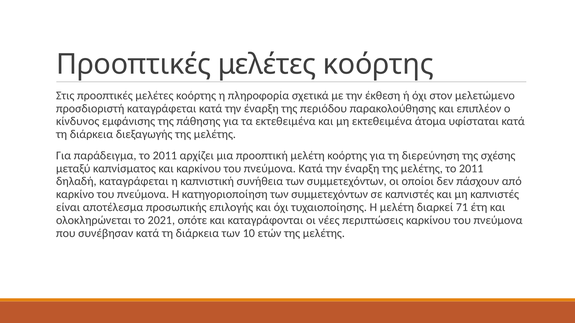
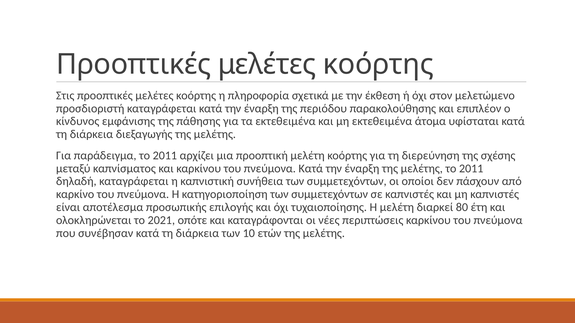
71: 71 -> 80
